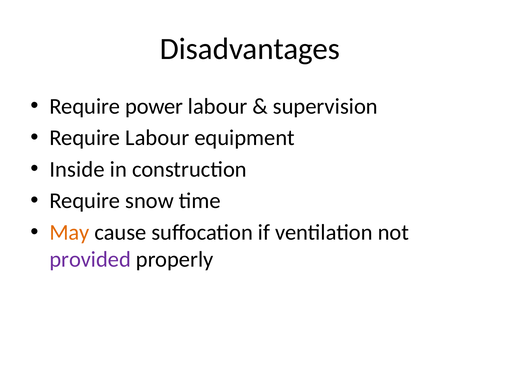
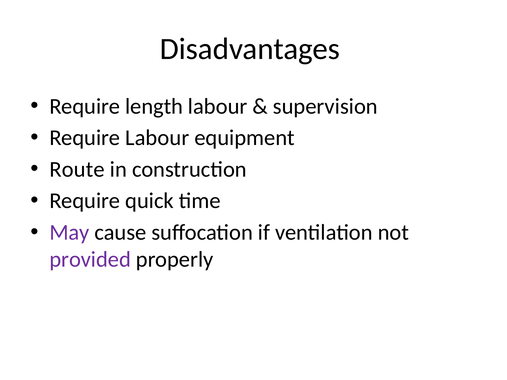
power: power -> length
Inside: Inside -> Route
snow: snow -> quick
May colour: orange -> purple
